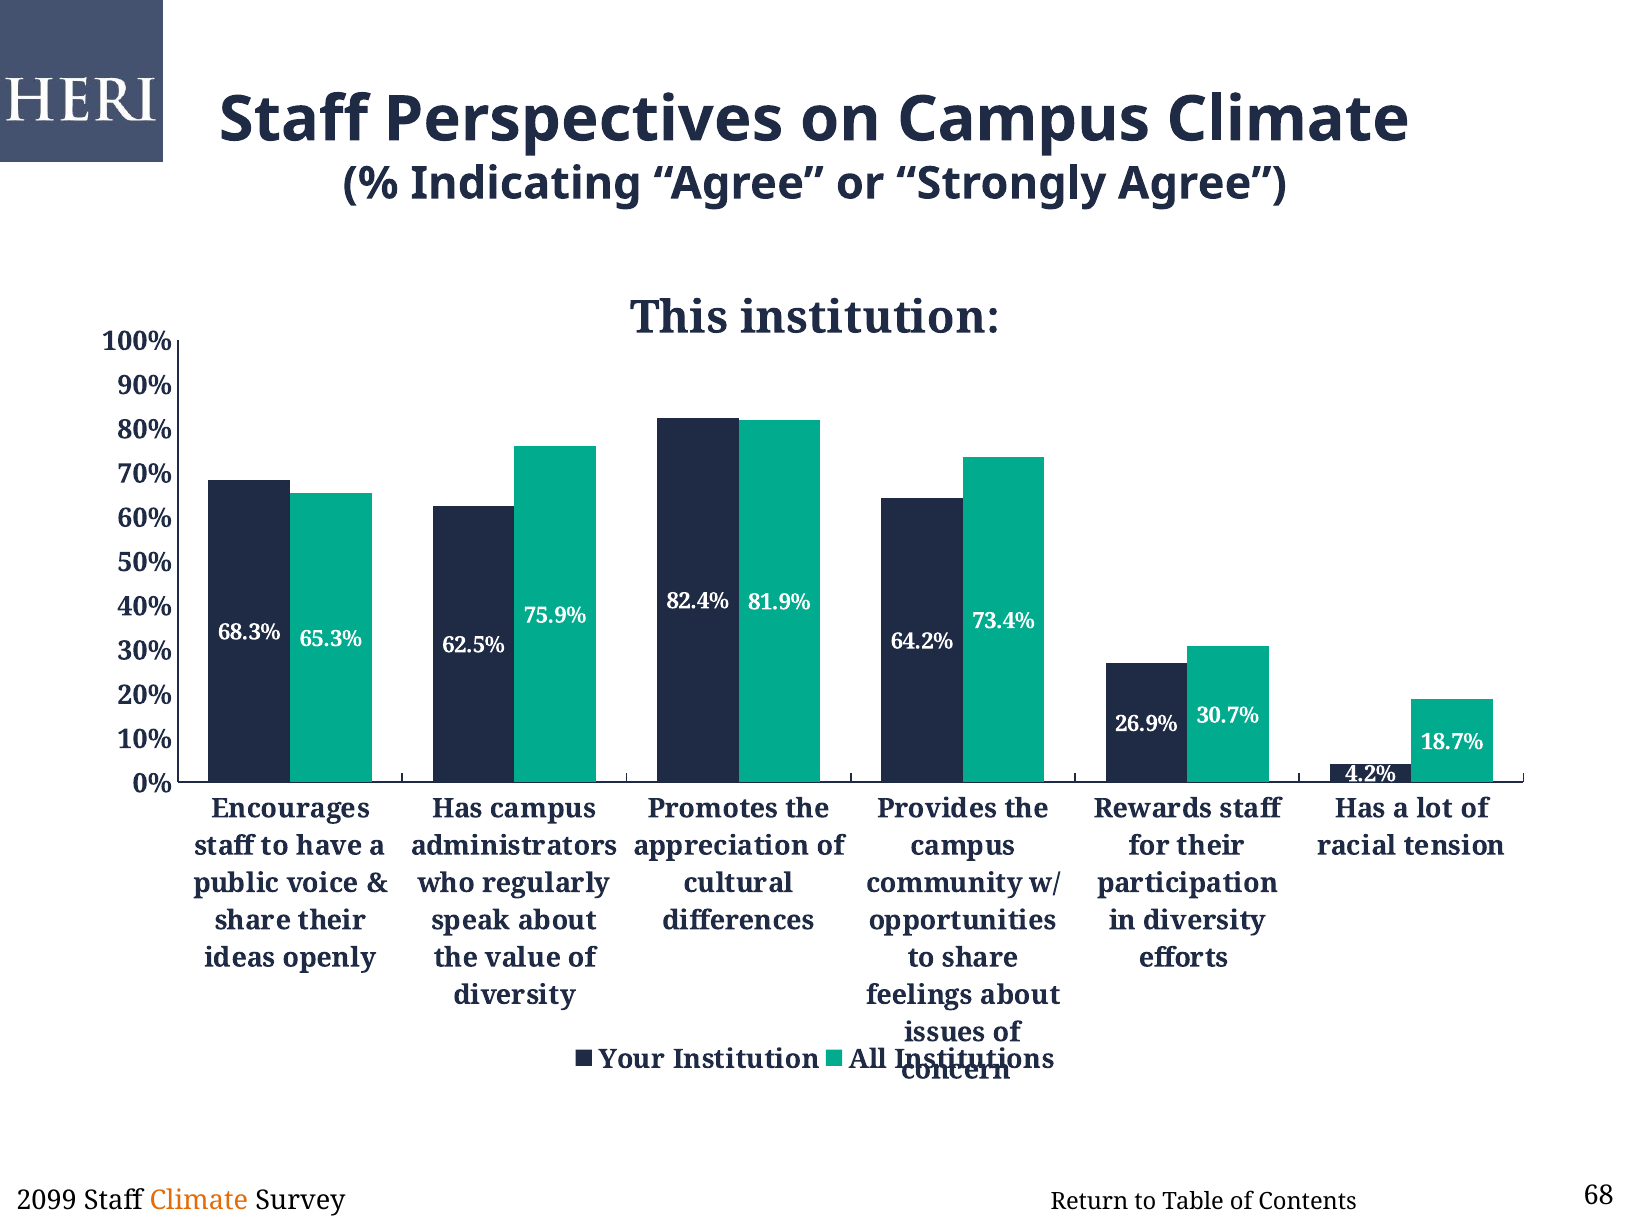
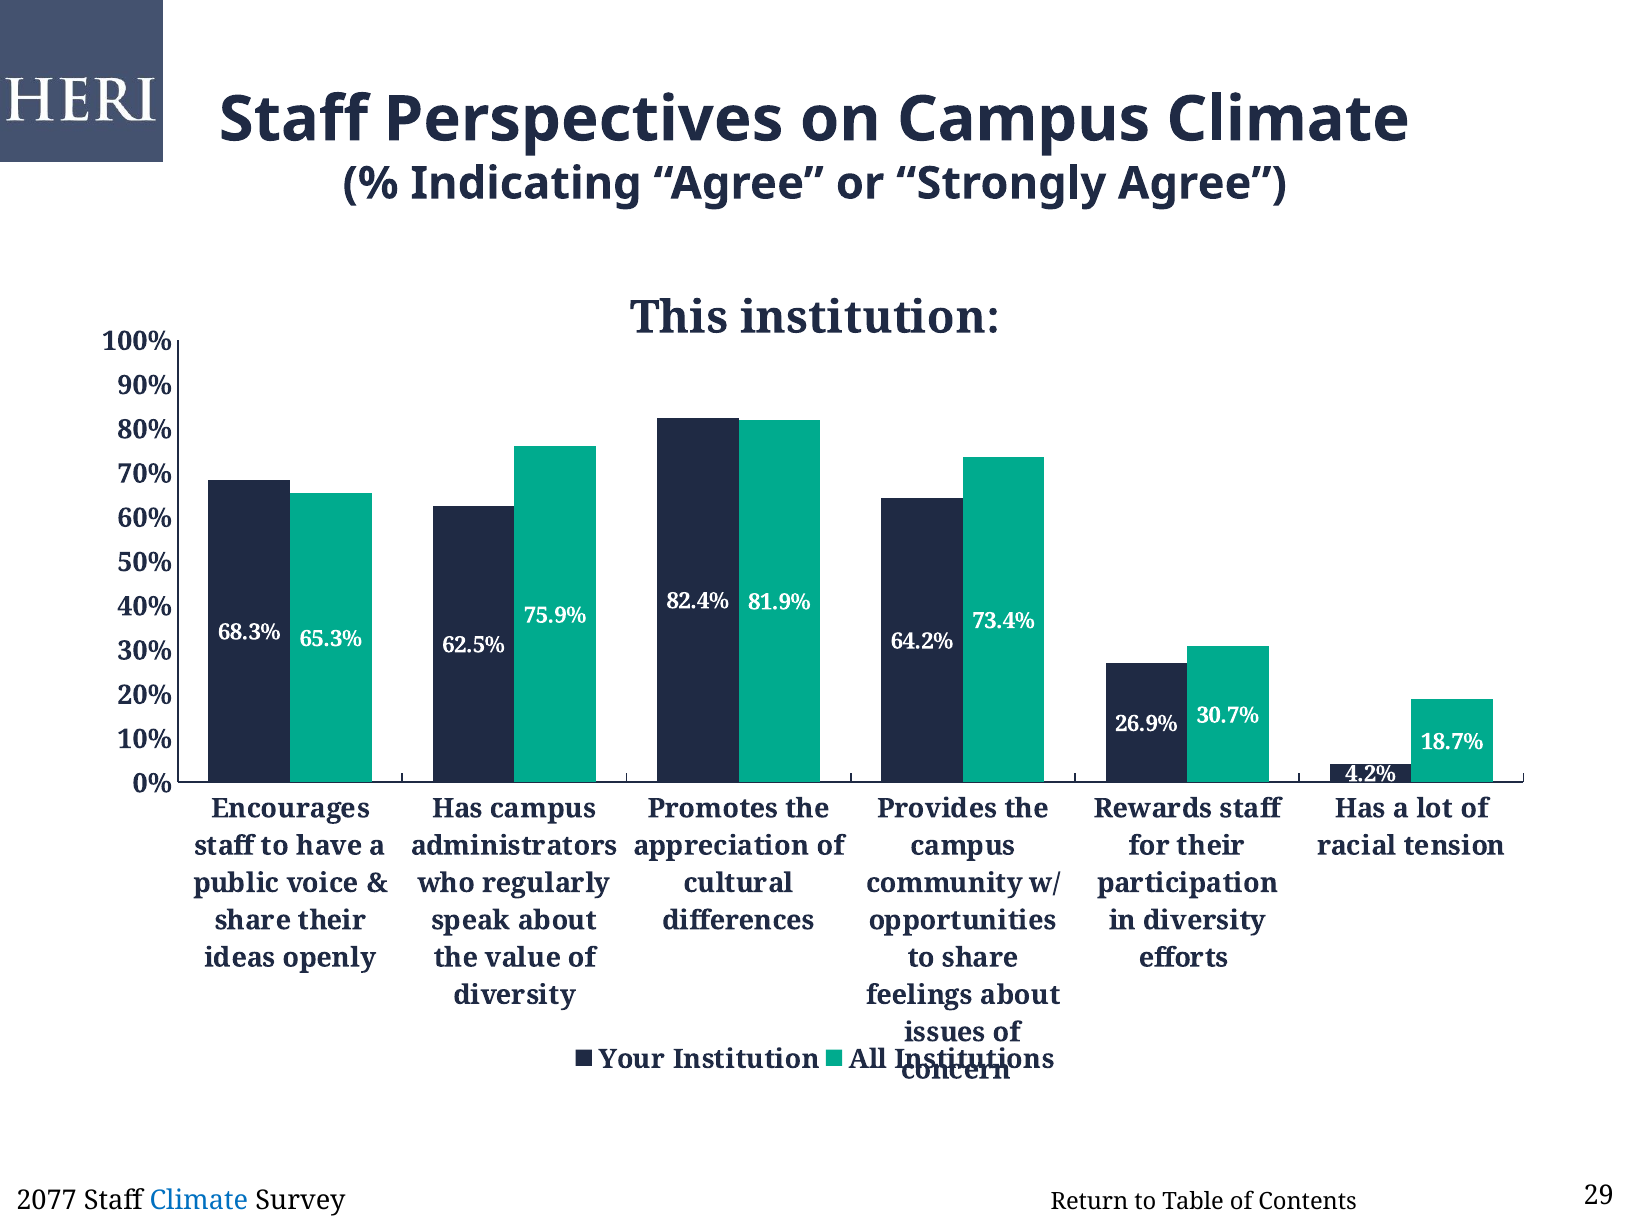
2099: 2099 -> 2077
Climate at (199, 1200) colour: orange -> blue
68: 68 -> 29
